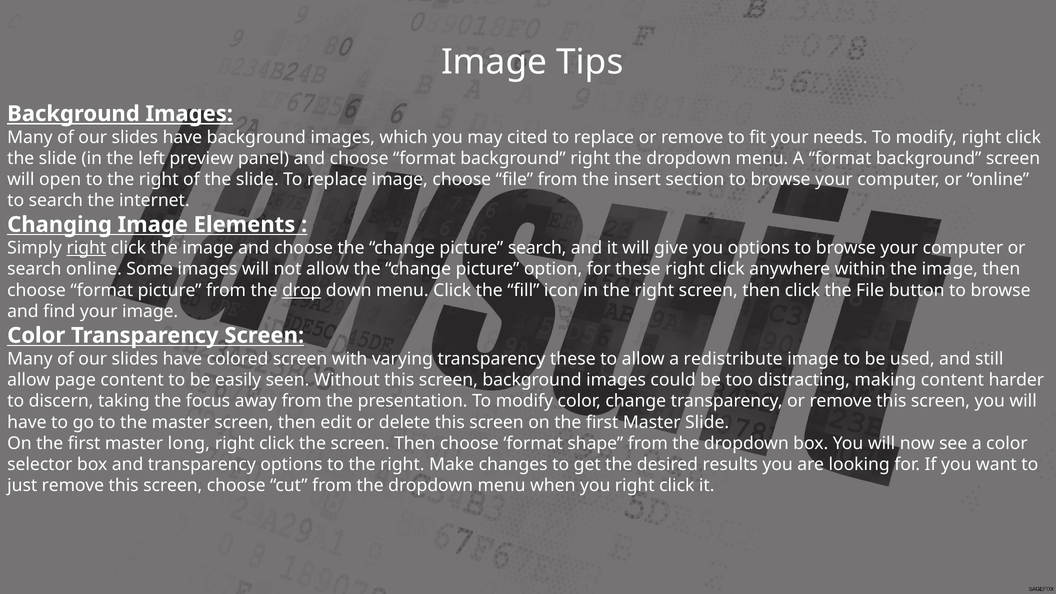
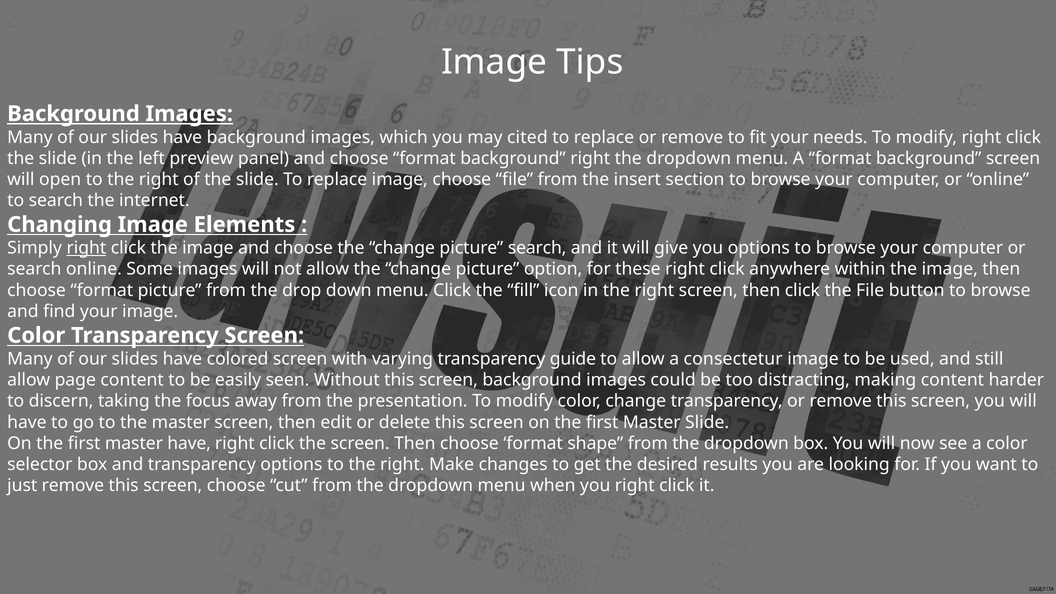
drop underline: present -> none
transparency these: these -> guide
redistribute: redistribute -> consectetur
master long: long -> have
